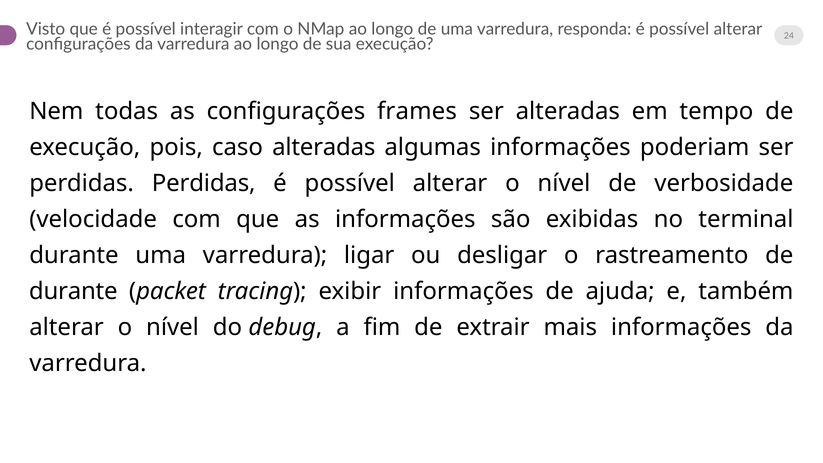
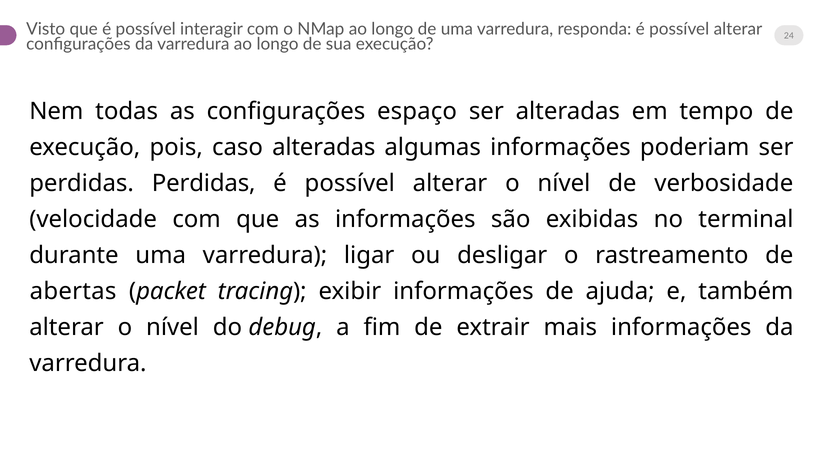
frames: frames -> espaço
durante at (73, 291): durante -> abertas
